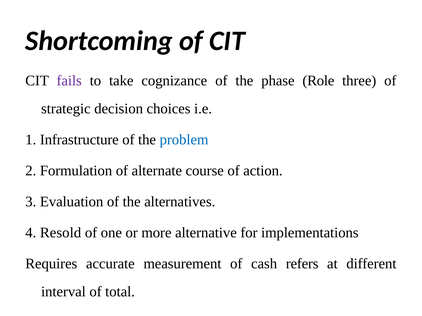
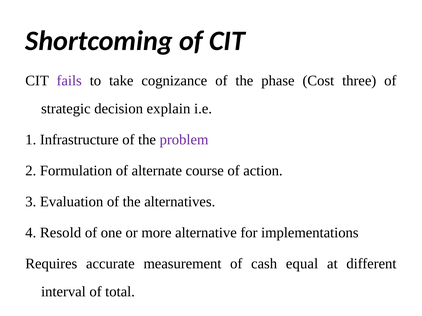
Role: Role -> Cost
choices: choices -> explain
problem colour: blue -> purple
refers: refers -> equal
